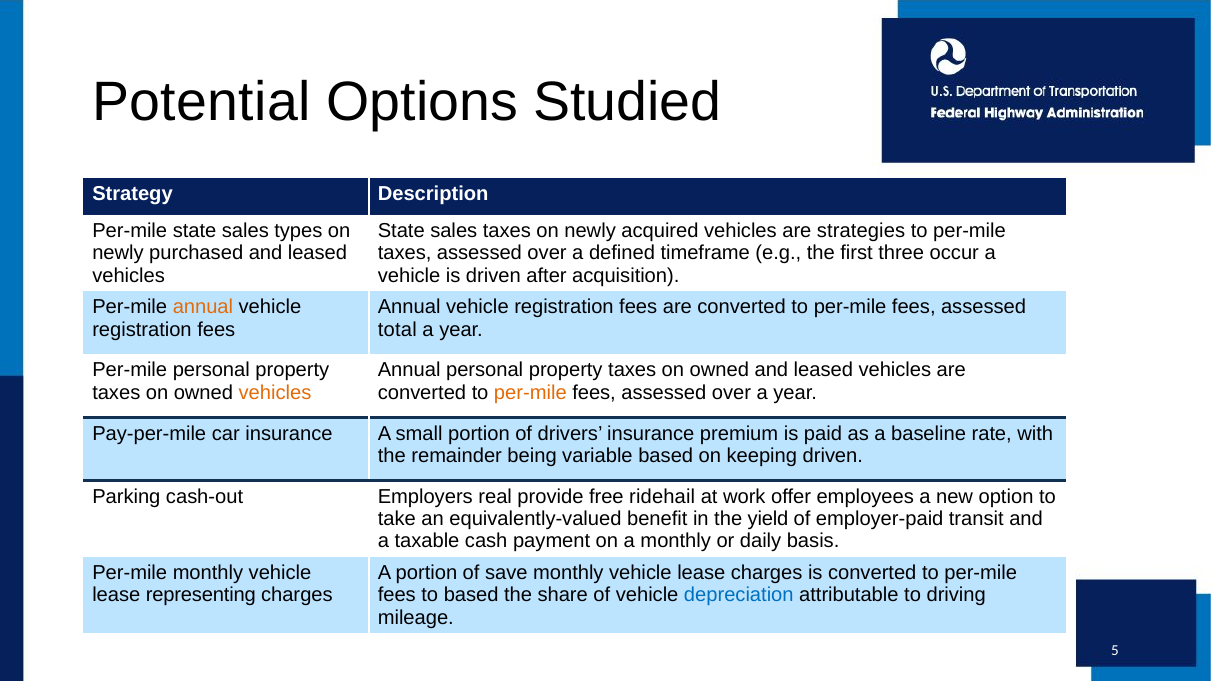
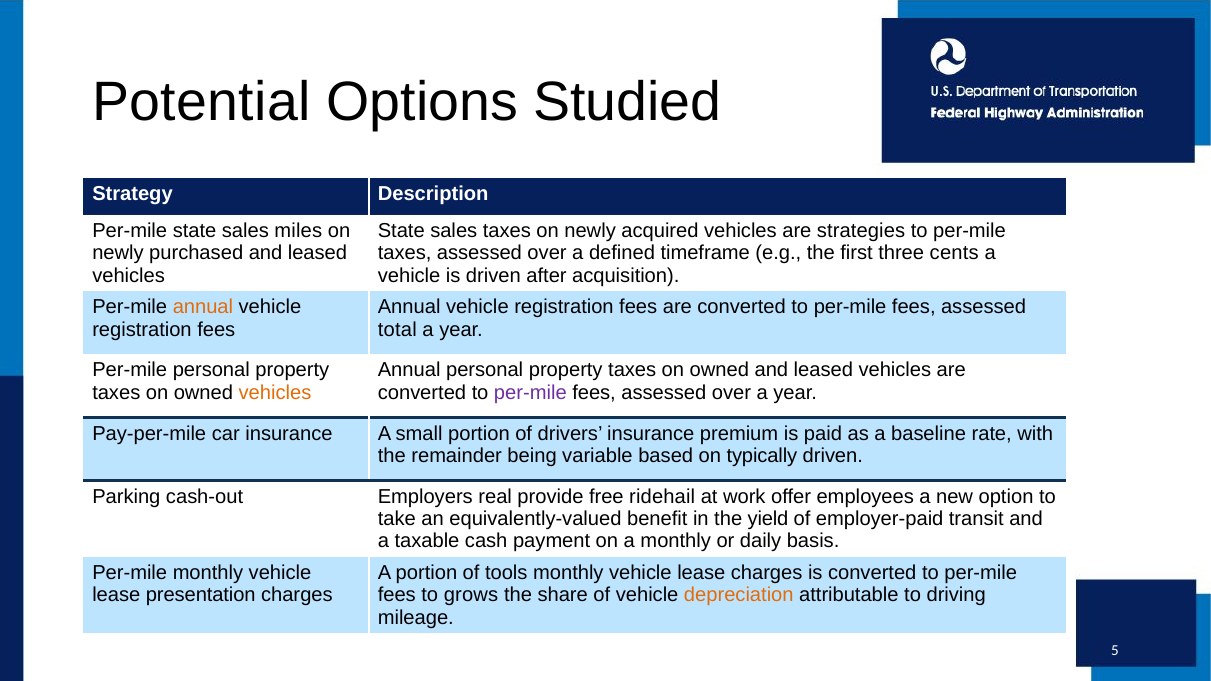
types: types -> miles
occur: occur -> cents
per-mile at (530, 393) colour: orange -> purple
keeping: keeping -> typically
save: save -> tools
representing: representing -> presentation
to based: based -> grows
depreciation colour: blue -> orange
